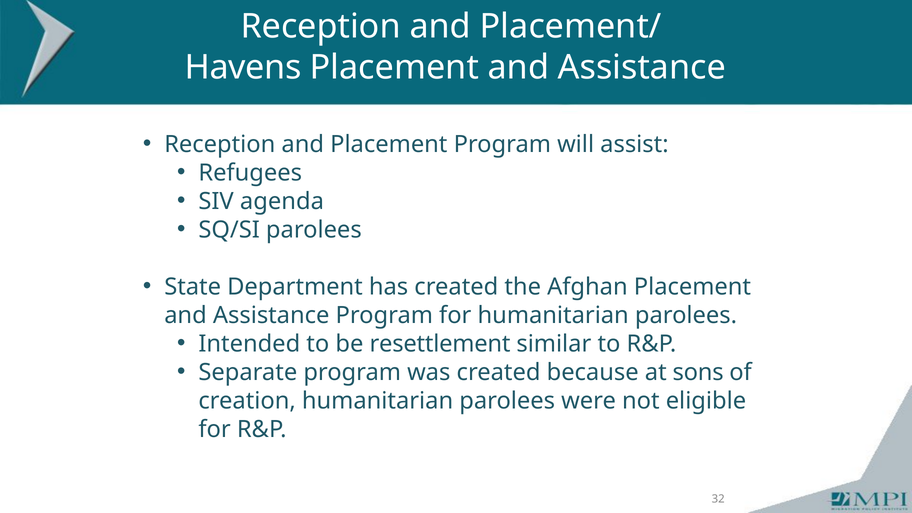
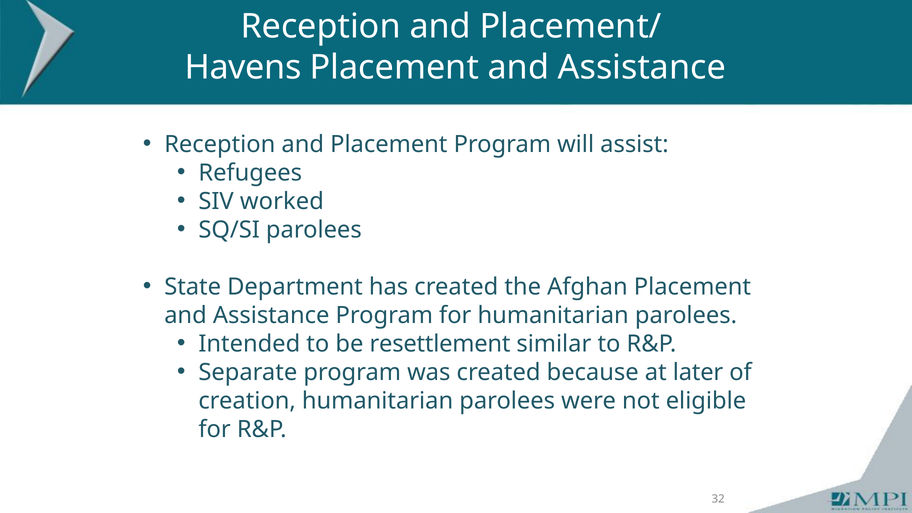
agenda: agenda -> worked
sons: sons -> later
